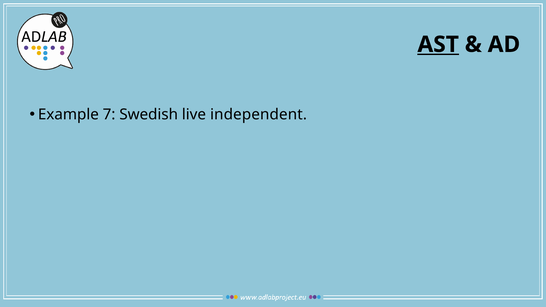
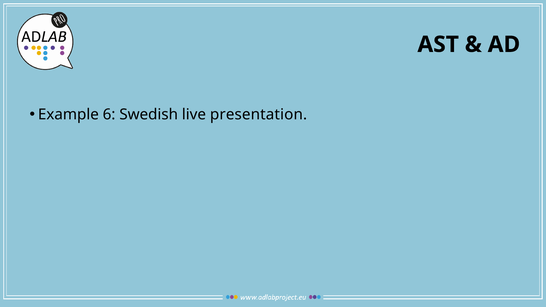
AST underline: present -> none
7: 7 -> 6
independent: independent -> presentation
